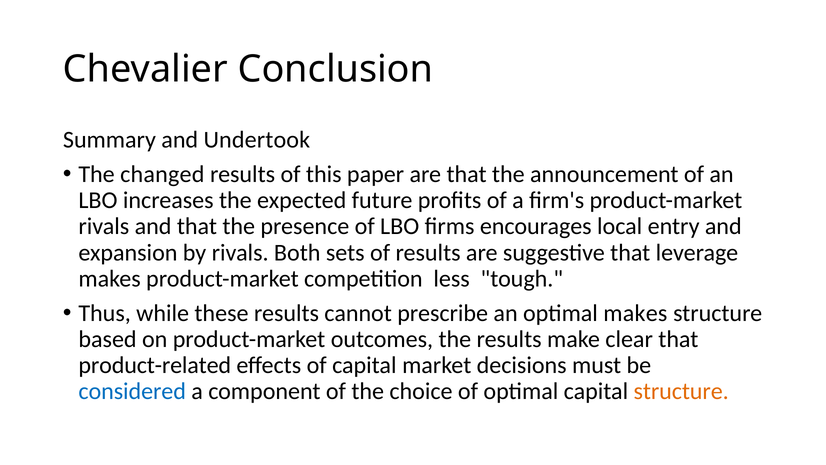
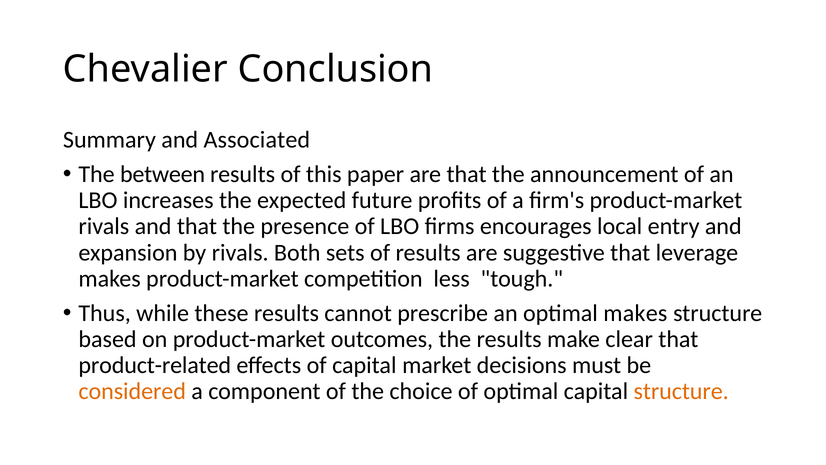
Undertook: Undertook -> Associated
changed: changed -> between
considered colour: blue -> orange
